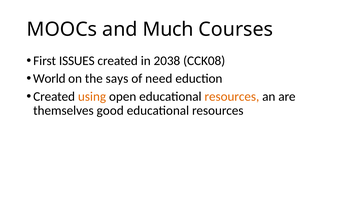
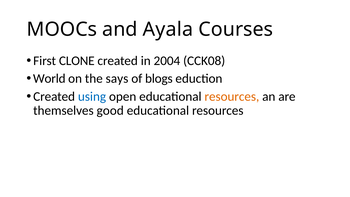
Much: Much -> Ayala
ISSUES: ISSUES -> CLONE
2038: 2038 -> 2004
need: need -> blogs
using colour: orange -> blue
